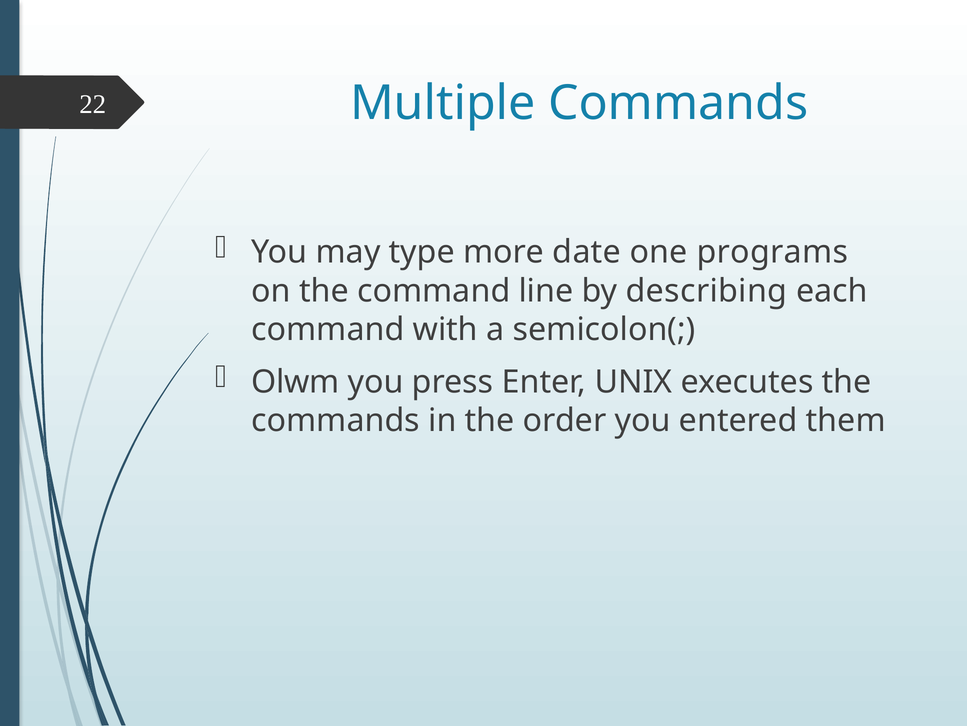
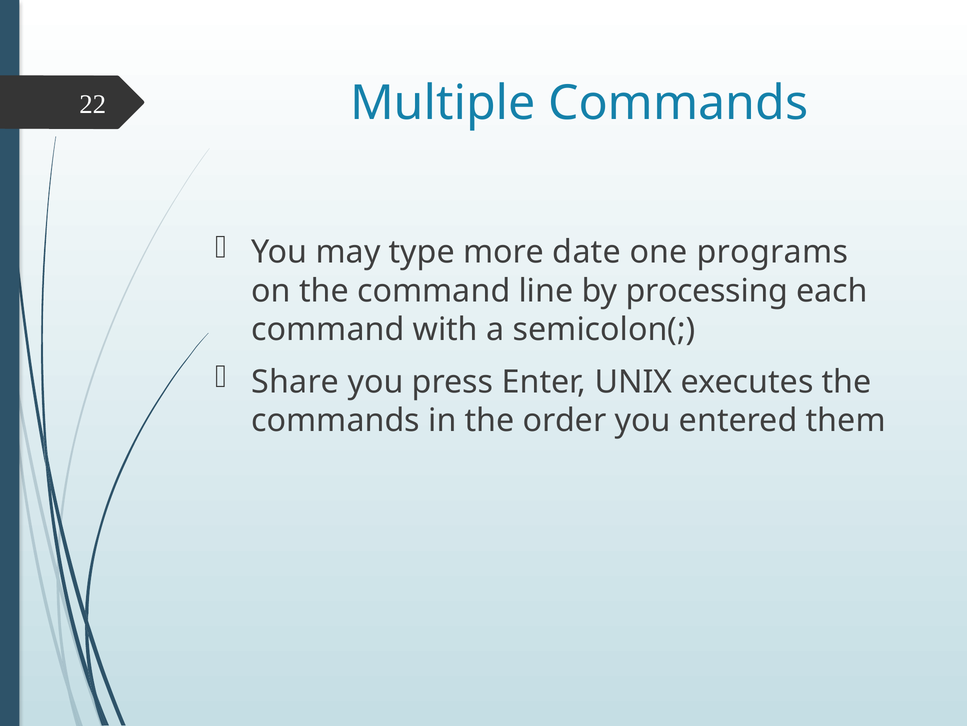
describing: describing -> processing
Olwm: Olwm -> Share
